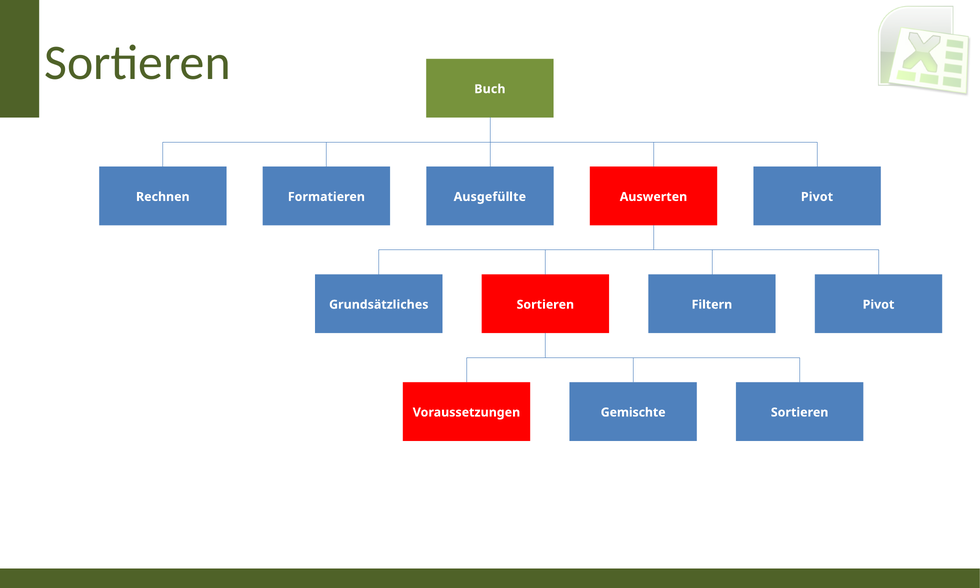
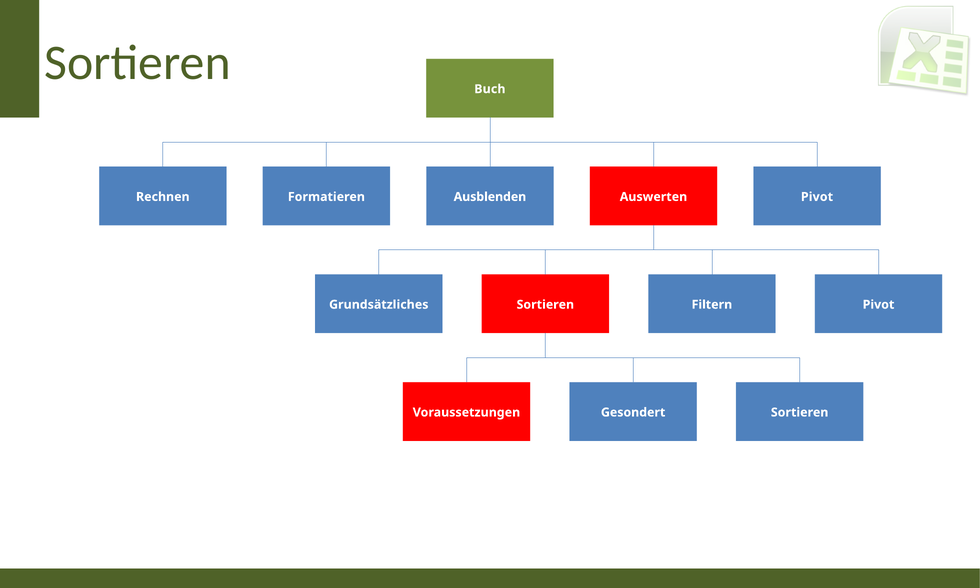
Ausgefüllte: Ausgefüllte -> Ausblenden
Gemischte: Gemischte -> Gesondert
